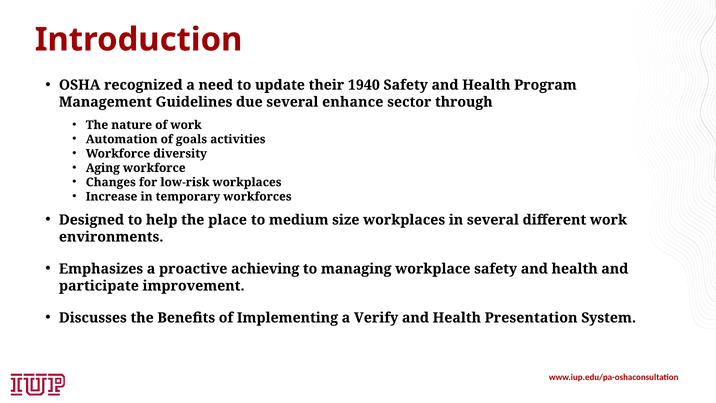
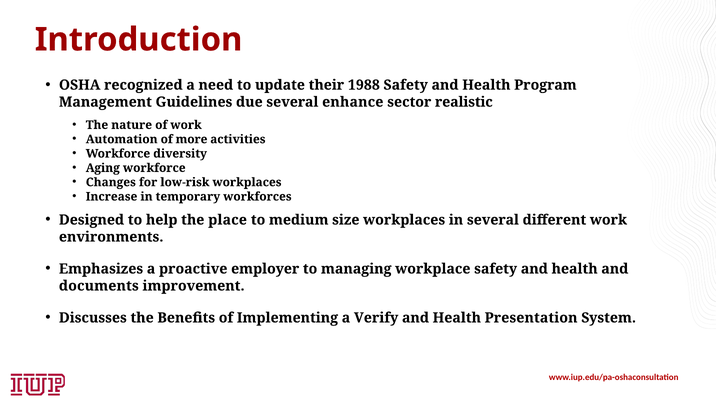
1940: 1940 -> 1988
through: through -> realistic
goals: goals -> more
achieving: achieving -> employer
participate: participate -> documents
